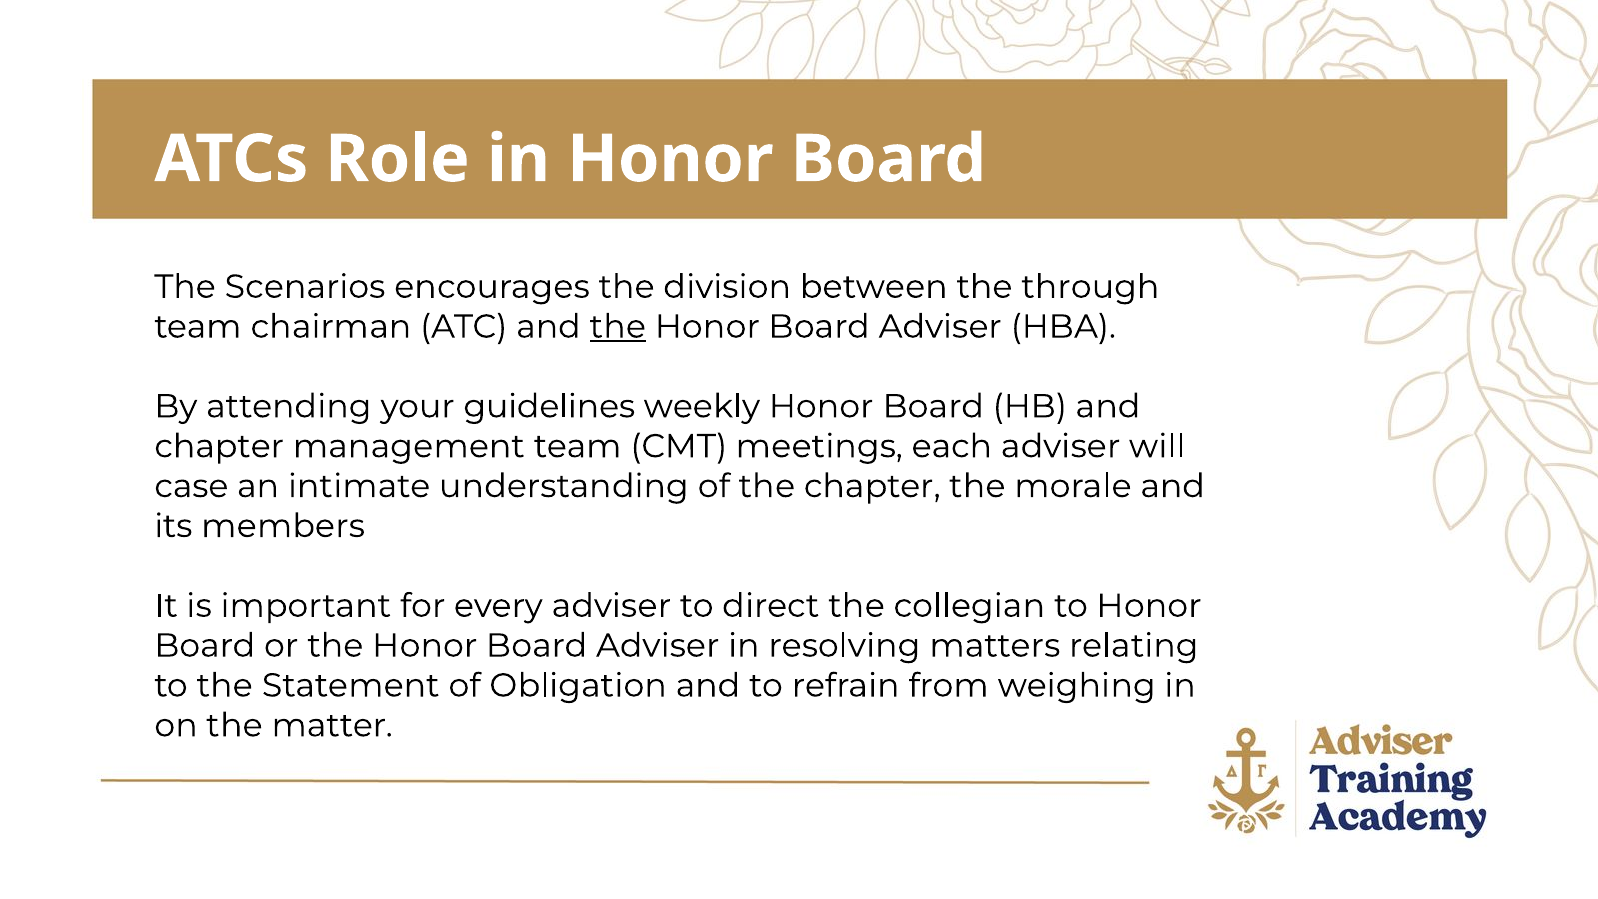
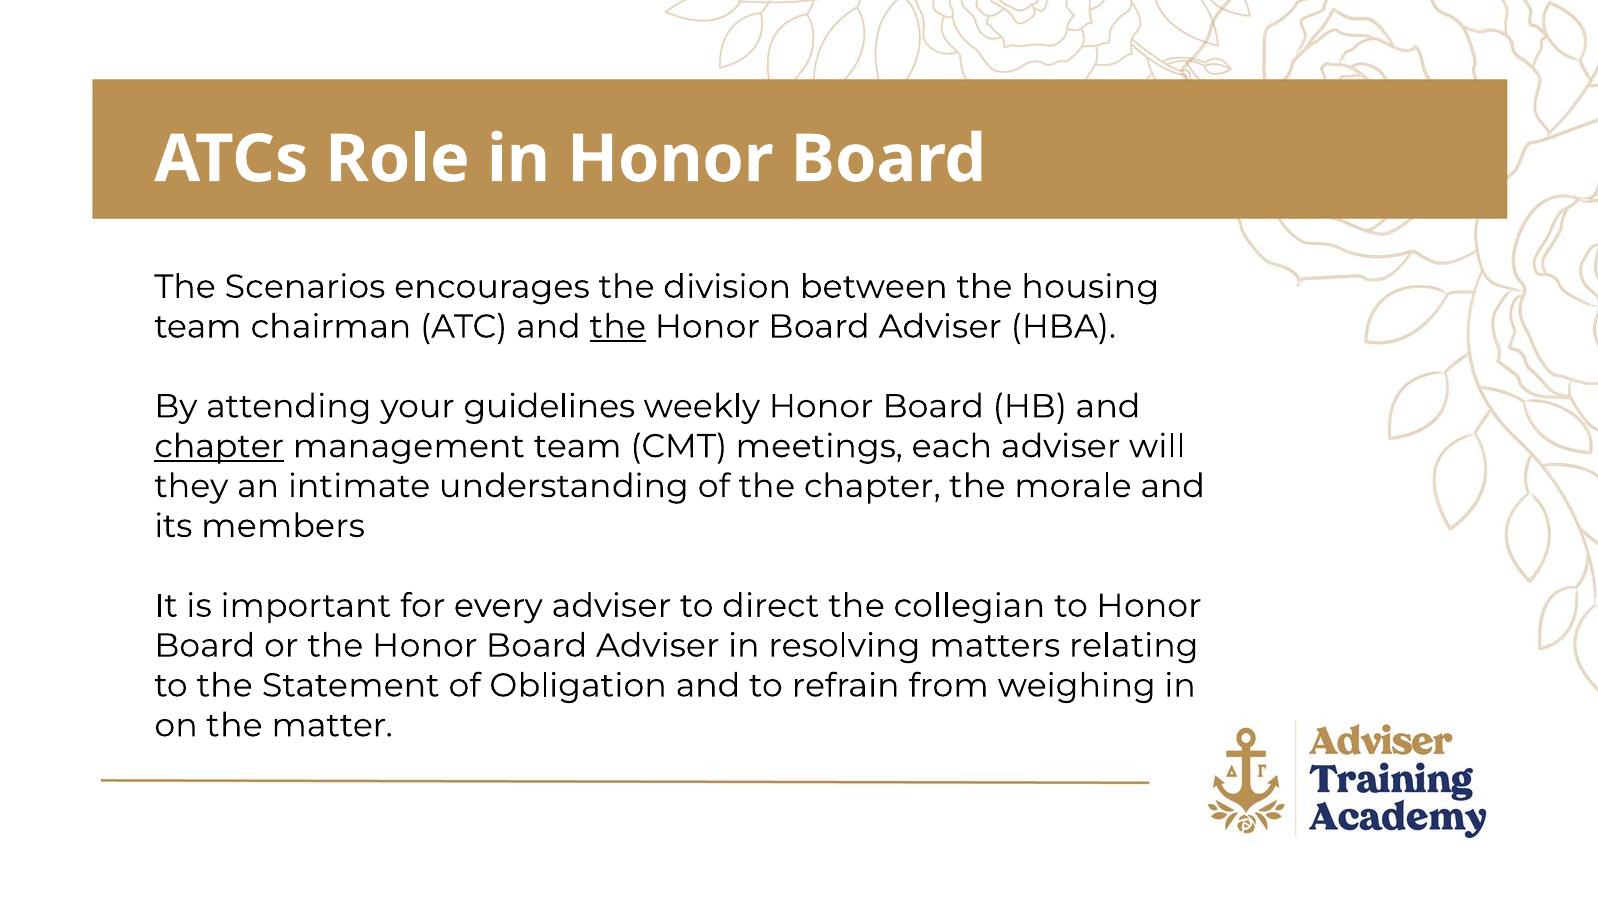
through: through -> housing
chapter at (219, 446) underline: none -> present
case: case -> they
